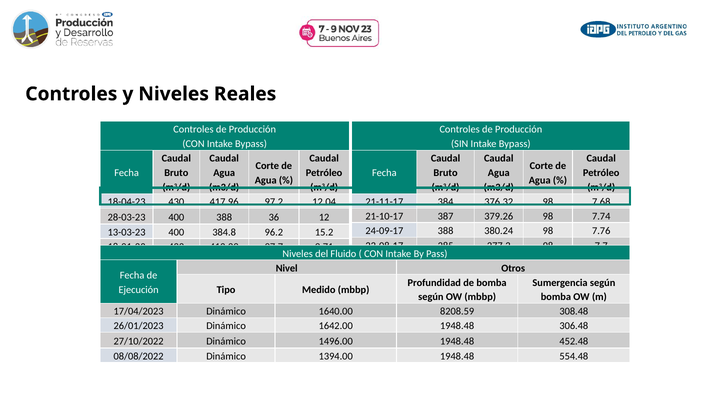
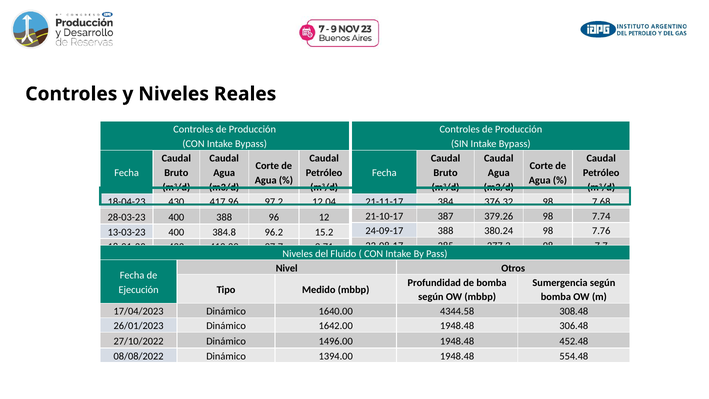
36: 36 -> 96
8208.59: 8208.59 -> 4344.58
